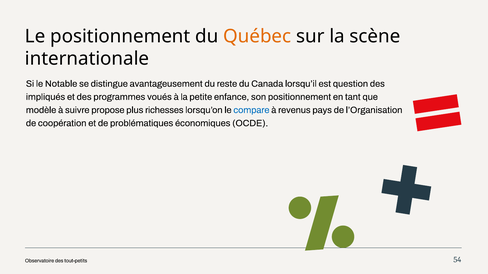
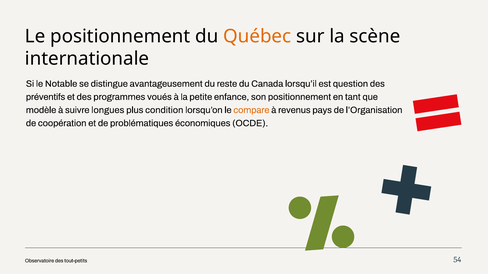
impliqués: impliqués -> préventifs
propose: propose -> longues
richesses: richesses -> condition
compare colour: blue -> orange
